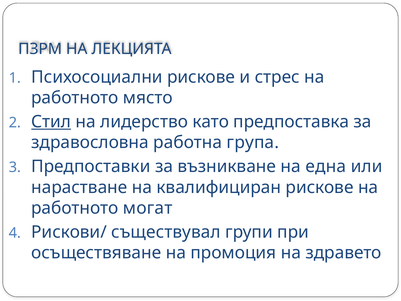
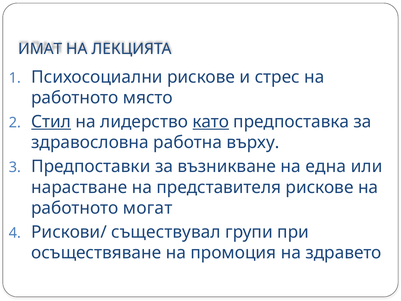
ПЗРМ: ПЗРМ -> ИМАТ
като underline: none -> present
група: група -> върху
квалифициран: квалифициран -> представителя
